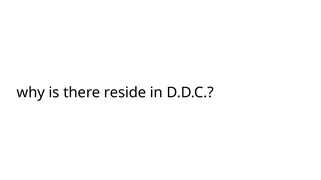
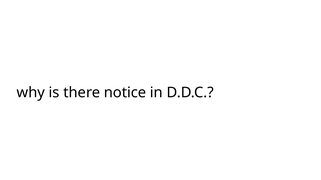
reside: reside -> notice
